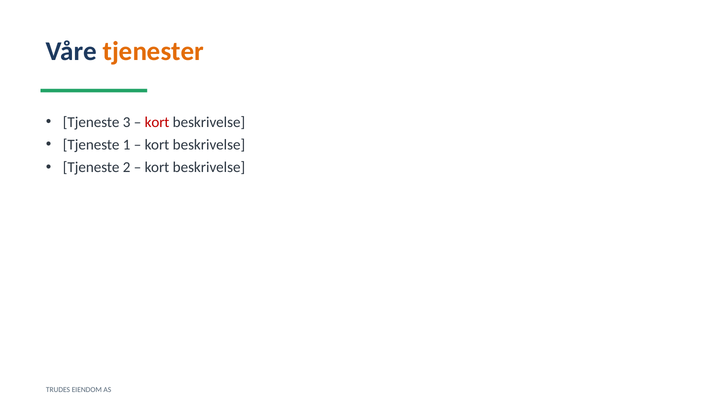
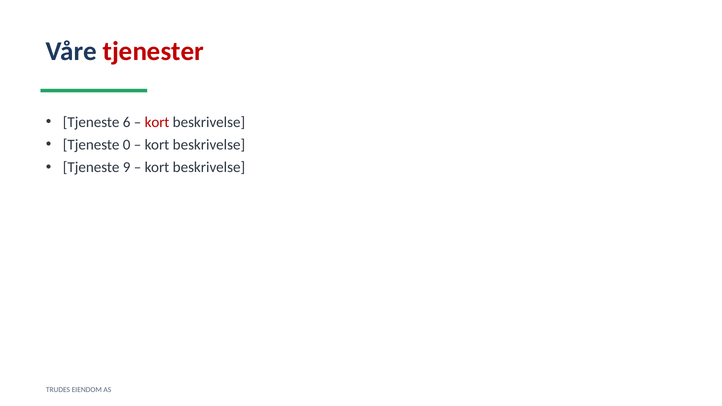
tjenester colour: orange -> red
3: 3 -> 6
1: 1 -> 0
2: 2 -> 9
